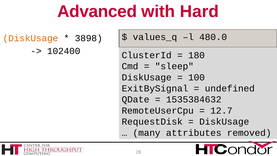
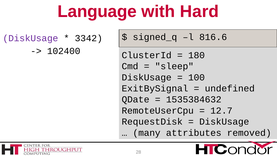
Advanced: Advanced -> Language
values_q: values_q -> signed_q
480.0: 480.0 -> 816.6
DiskUsage at (30, 38) colour: orange -> purple
3898: 3898 -> 3342
